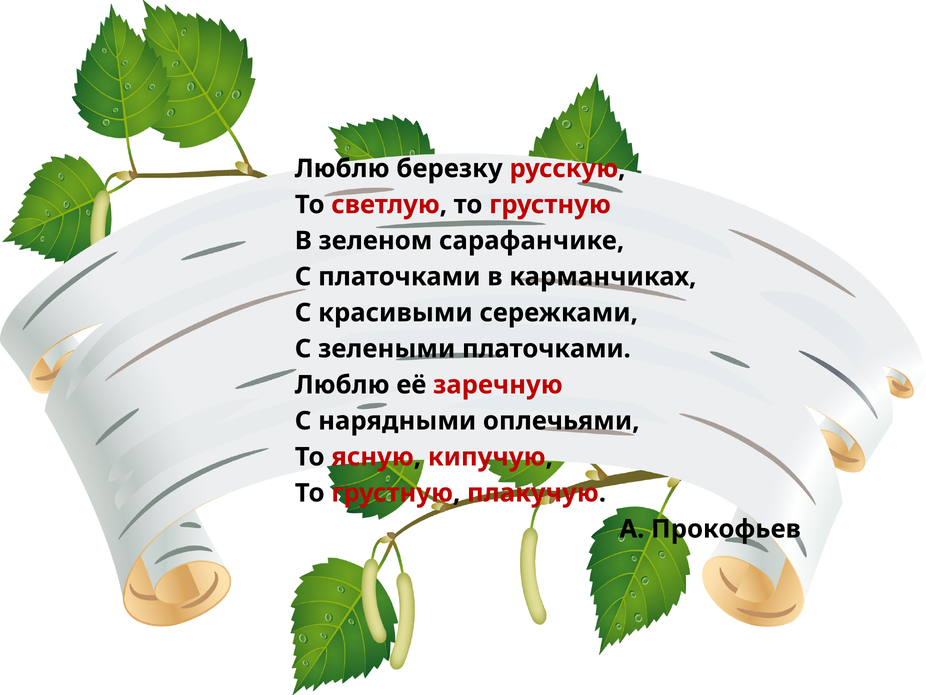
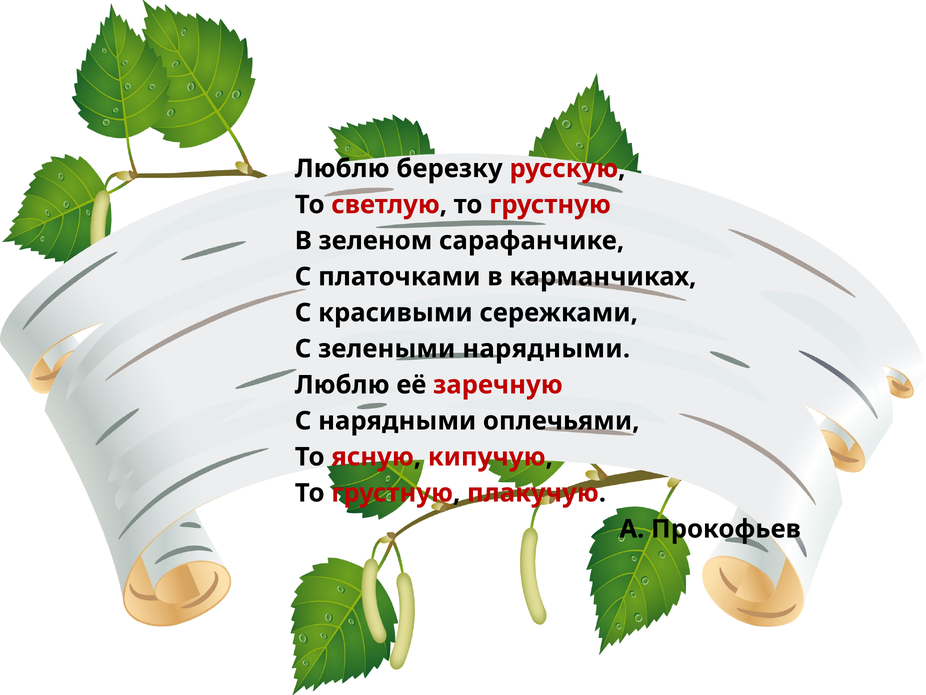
зелеными платочками: платочками -> нарядными
